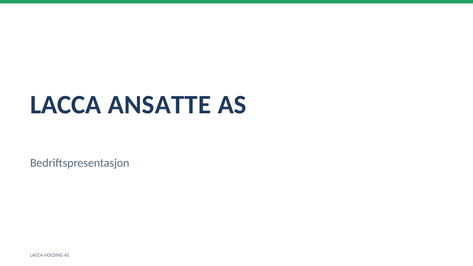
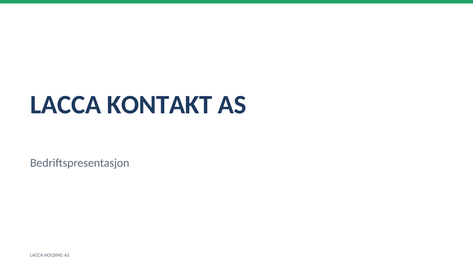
ANSATTE: ANSATTE -> KONTAKT
